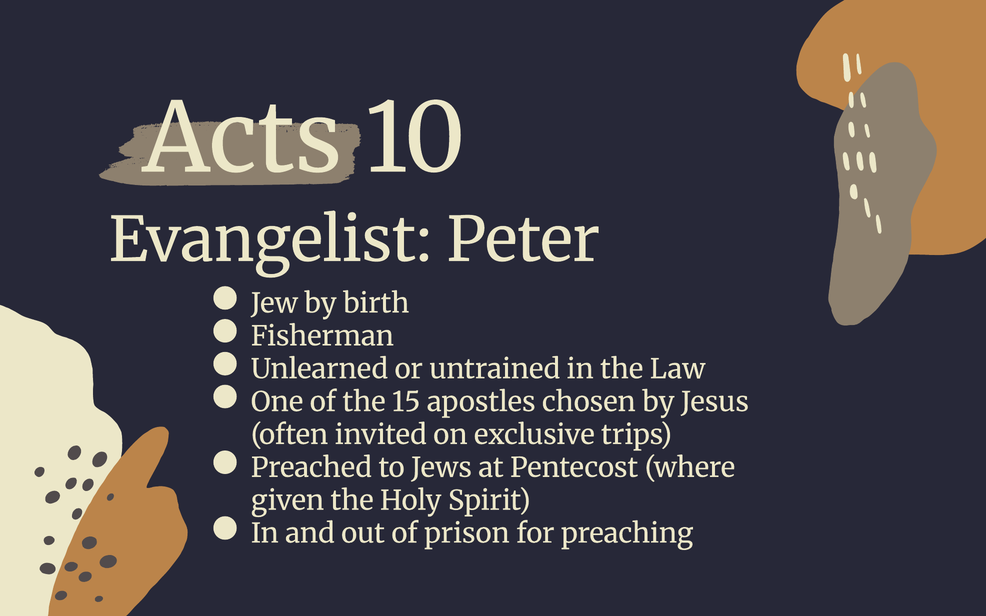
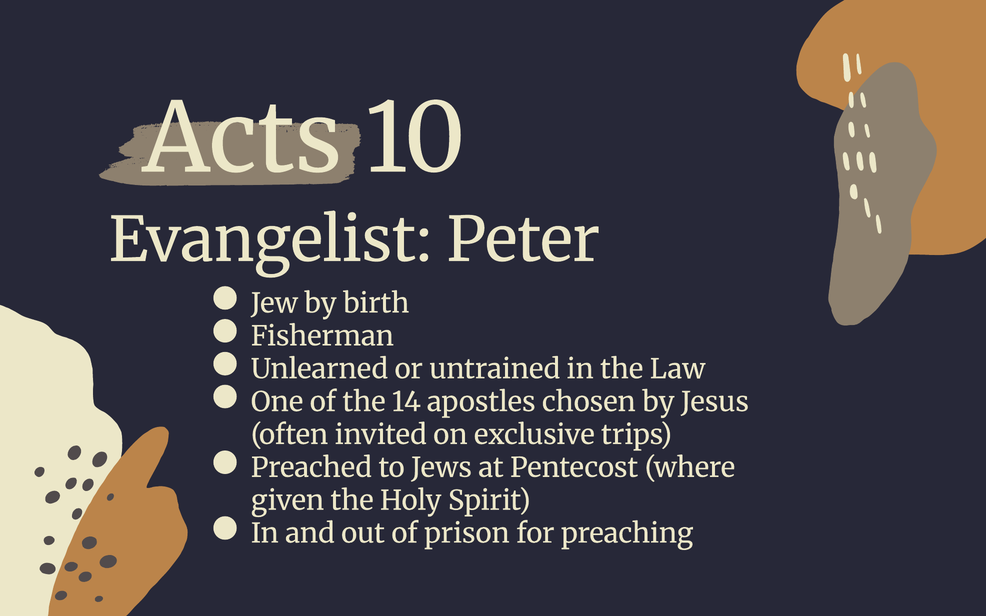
15: 15 -> 14
